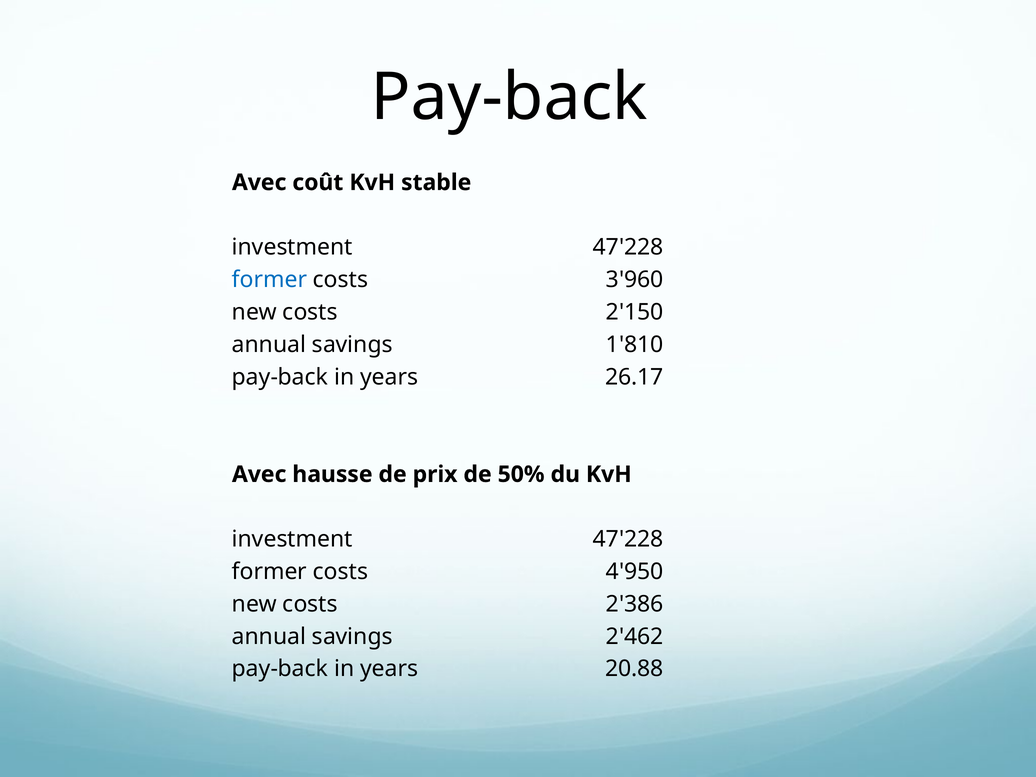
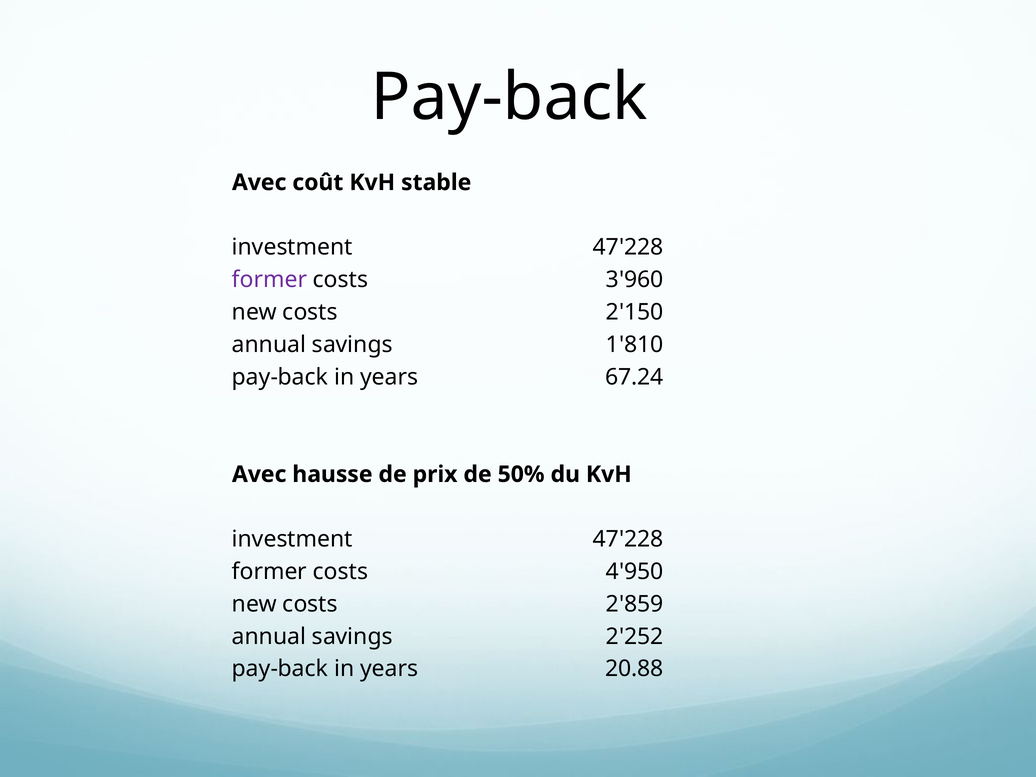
former at (269, 280) colour: blue -> purple
26.17: 26.17 -> 67.24
2'386: 2'386 -> 2'859
2'462: 2'462 -> 2'252
